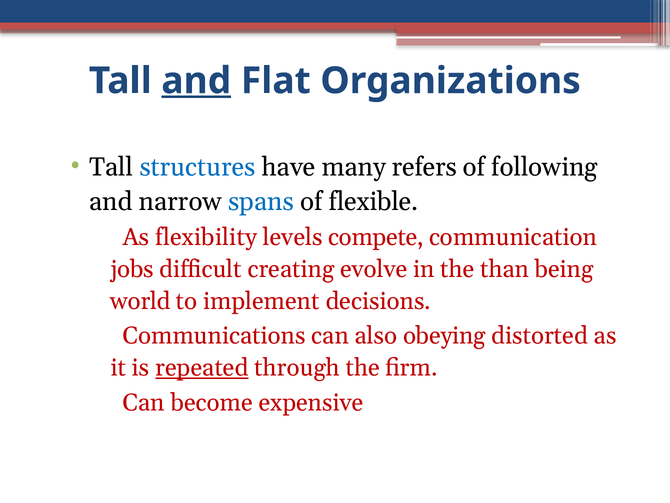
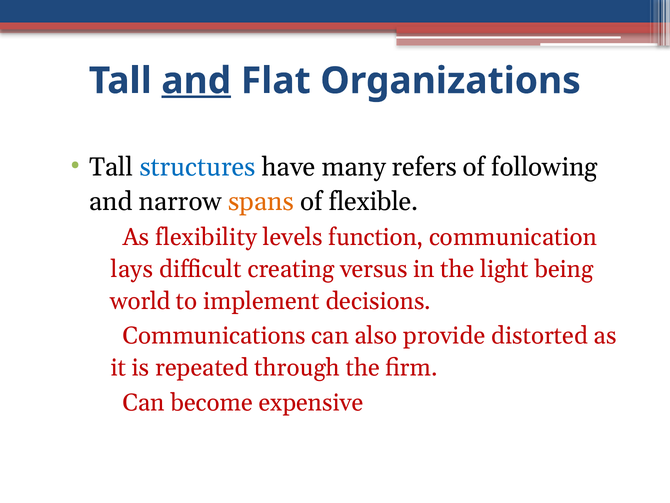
spans colour: blue -> orange
compete: compete -> function
jobs: jobs -> lays
evolve: evolve -> versus
than: than -> light
obeying: obeying -> provide
repeated underline: present -> none
